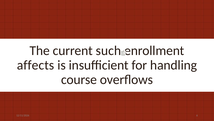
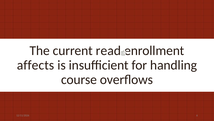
such: such -> read
